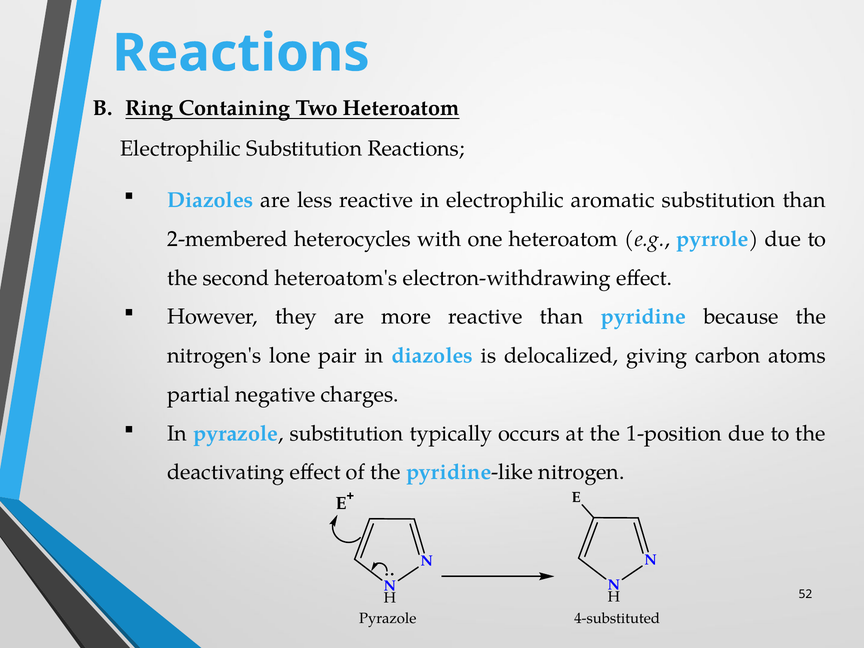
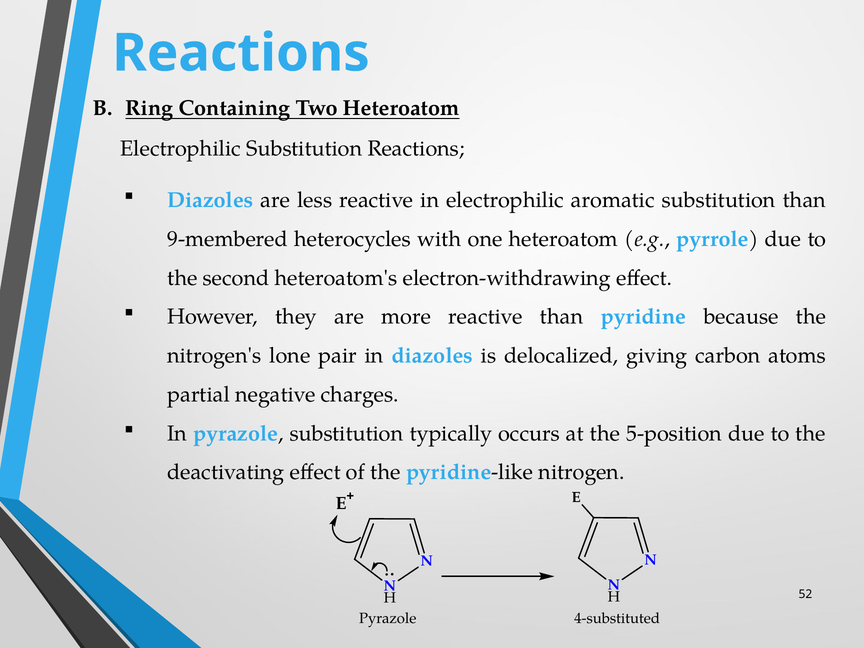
2-membered: 2-membered -> 9-membered
1-position: 1-position -> 5-position
